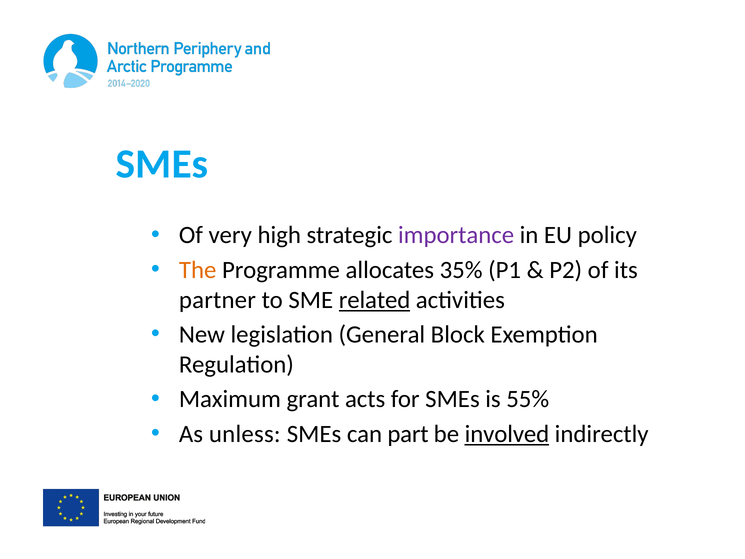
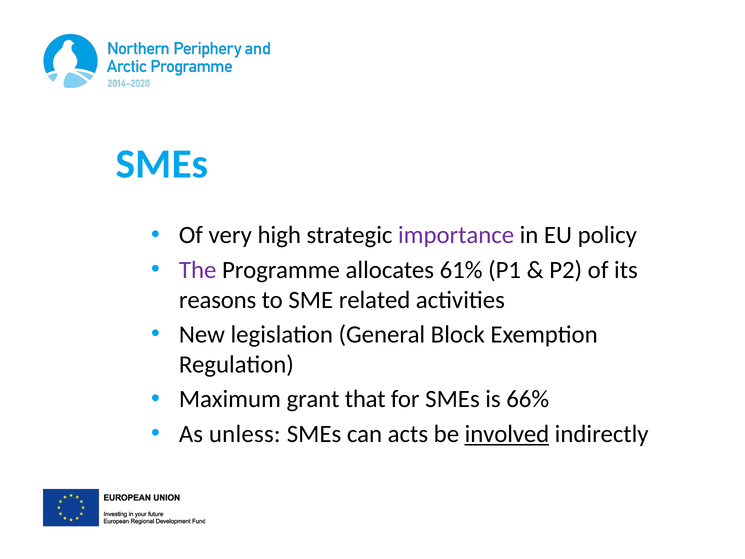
The colour: orange -> purple
35%: 35% -> 61%
partner: partner -> reasons
related underline: present -> none
acts: acts -> that
55%: 55% -> 66%
part: part -> acts
